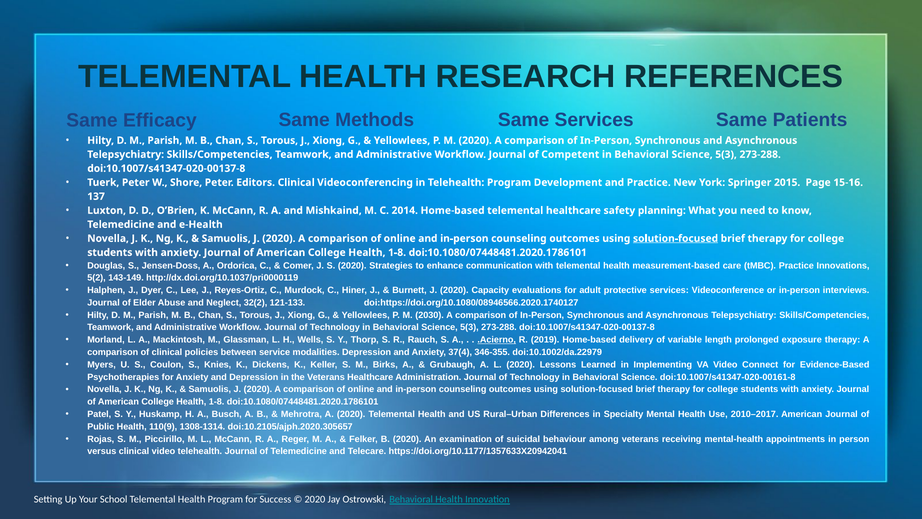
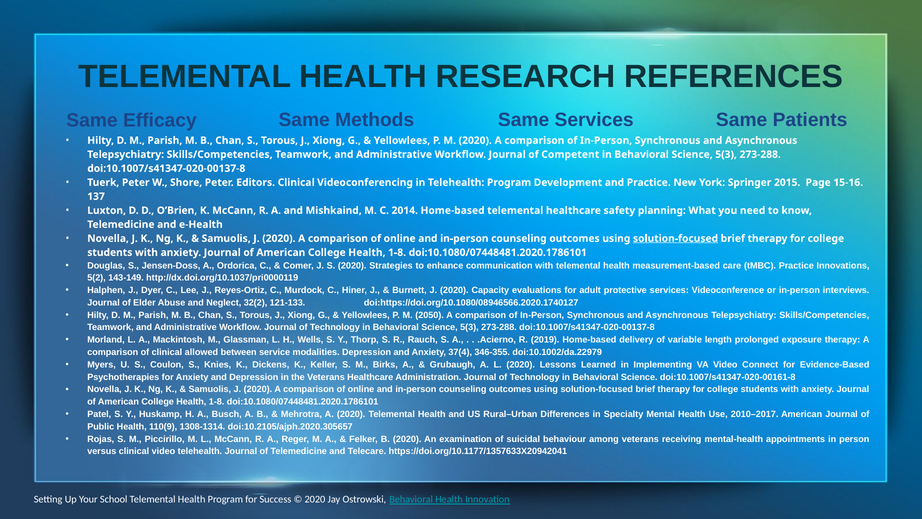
2030: 2030 -> 2050
.Acierno underline: present -> none
policies: policies -> allowed
